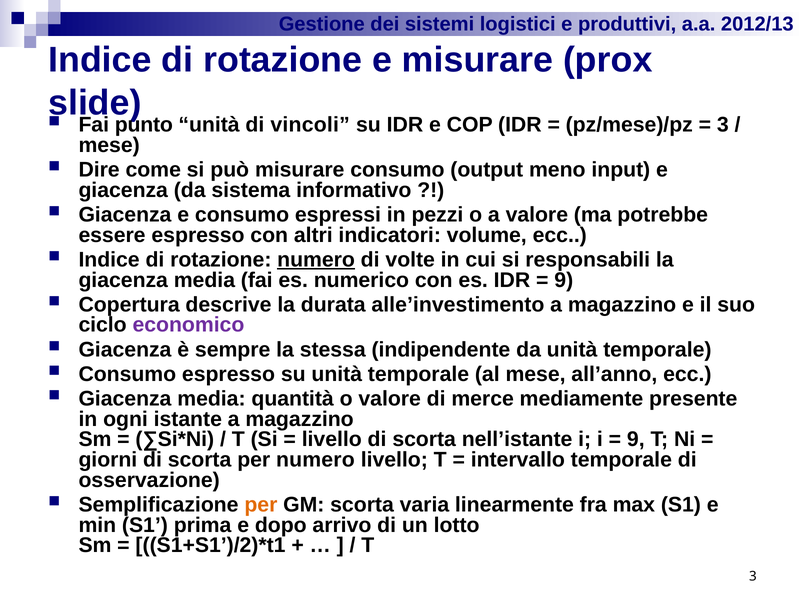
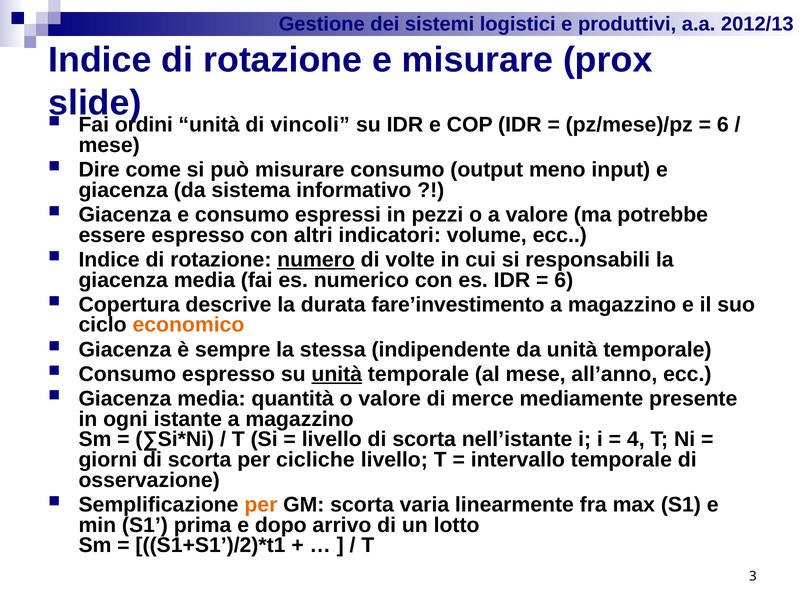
punto: punto -> ordini
3 at (723, 125): 3 -> 6
9 at (564, 280): 9 -> 6
alle’investimento: alle’investimento -> fare’investimento
economico colour: purple -> orange
unità at (337, 375) underline: none -> present
9 at (636, 440): 9 -> 4
per numero: numero -> cicliche
